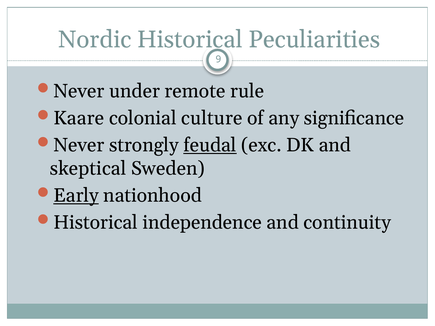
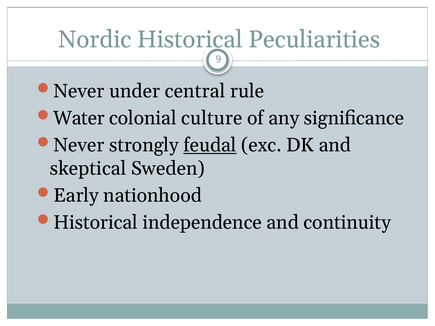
remote: remote -> central
Kaare: Kaare -> Water
Early underline: present -> none
